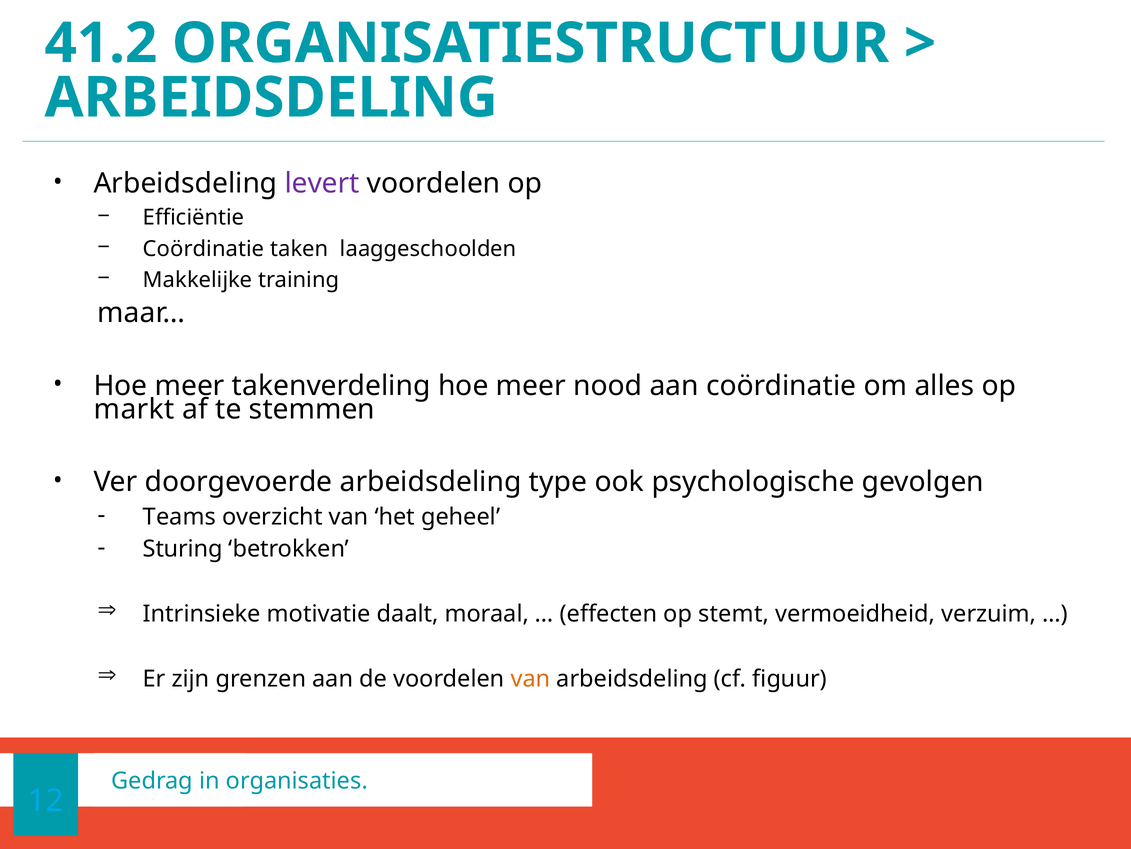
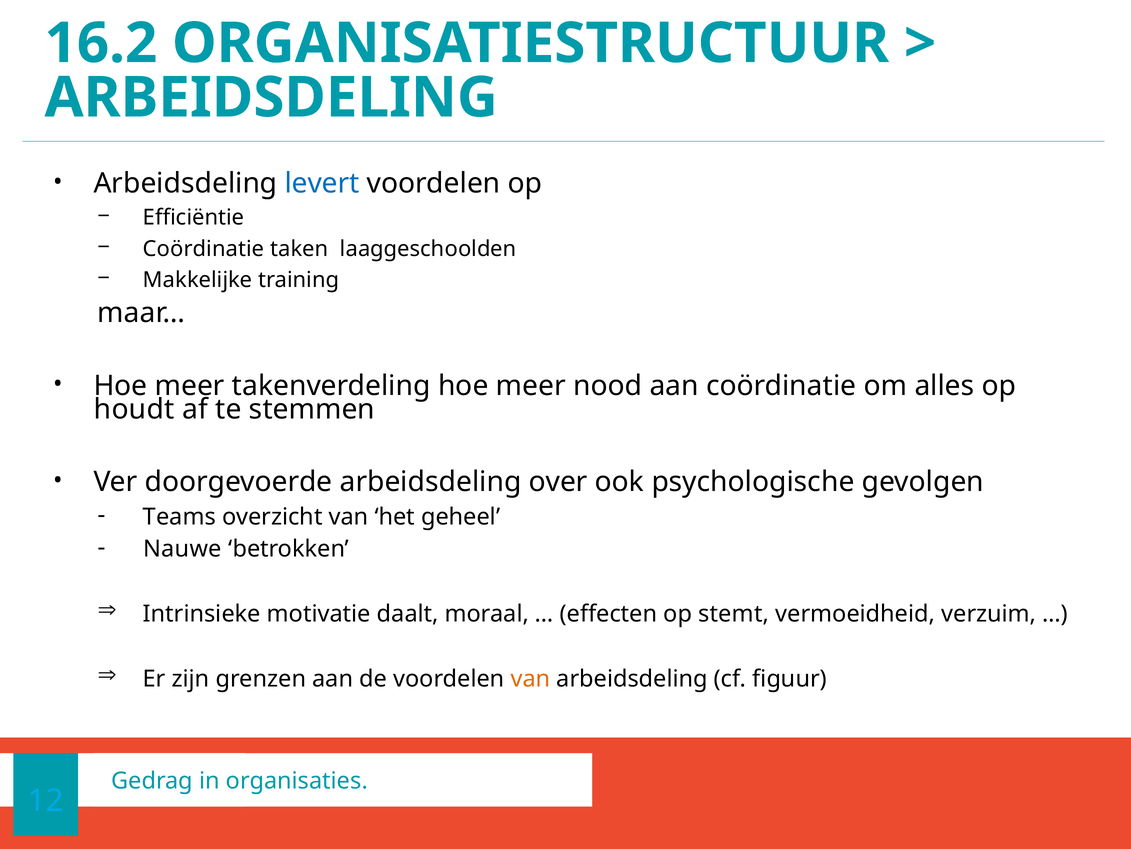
41.2: 41.2 -> 16.2
levert colour: purple -> blue
markt: markt -> houdt
type: type -> over
Sturing: Sturing -> Nauwe
